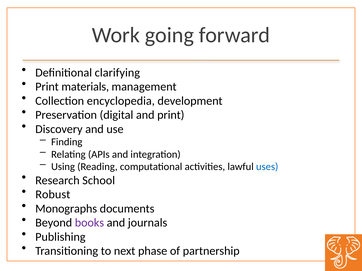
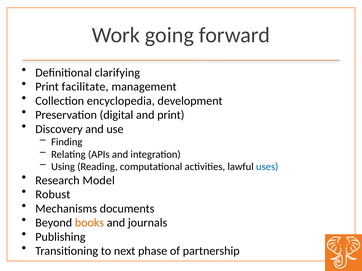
materials: materials -> facilitate
School: School -> Model
Monographs: Monographs -> Mechanisms
books colour: purple -> orange
